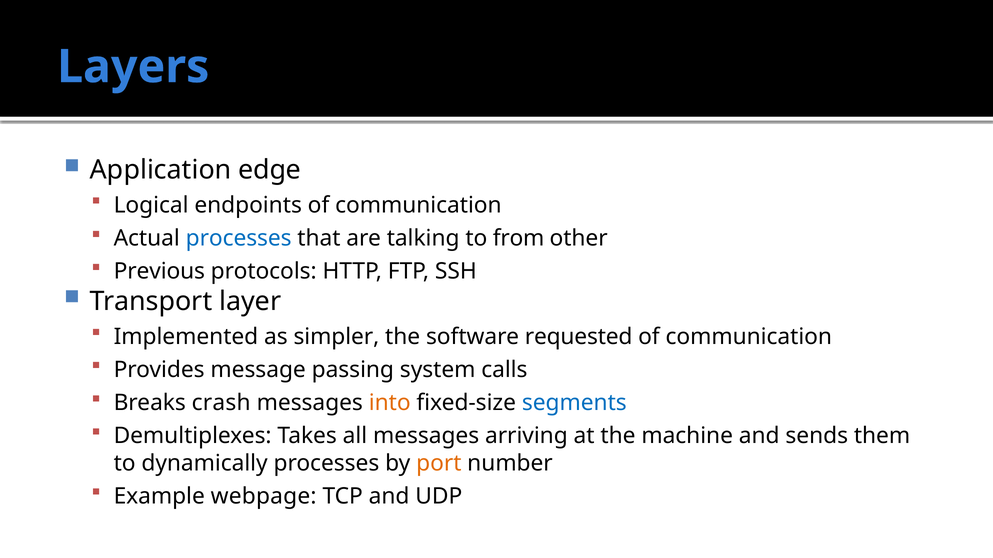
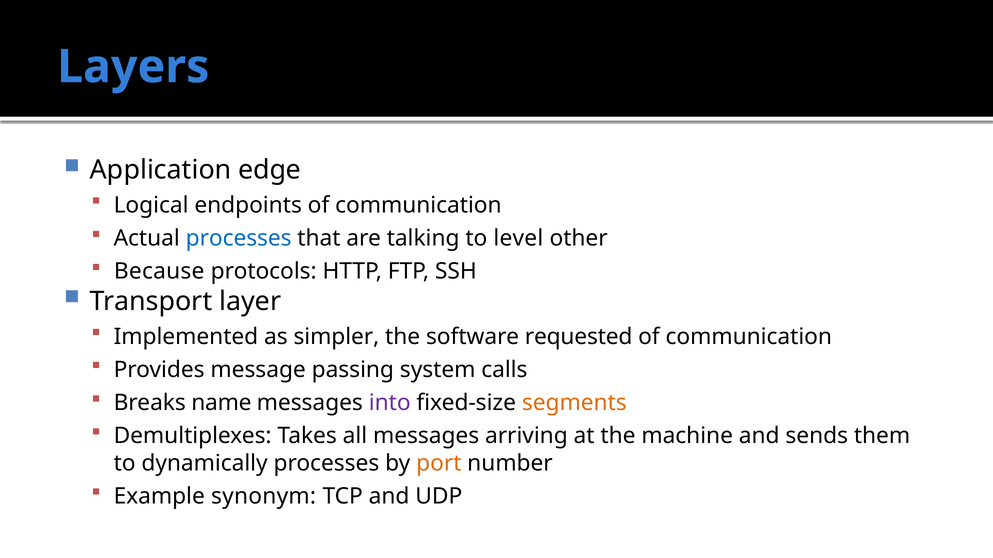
from: from -> level
Previous: Previous -> Because
crash: crash -> name
into colour: orange -> purple
segments colour: blue -> orange
webpage: webpage -> synonym
